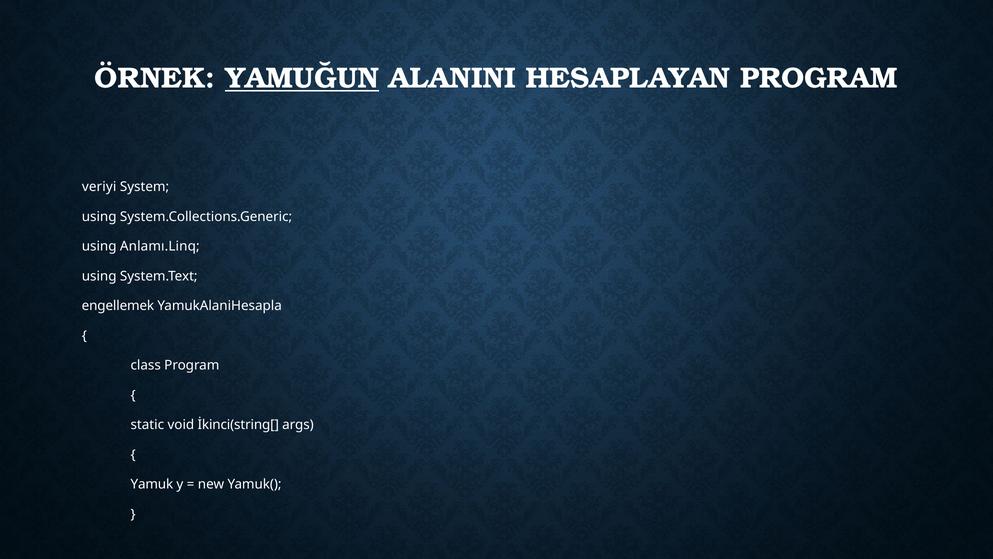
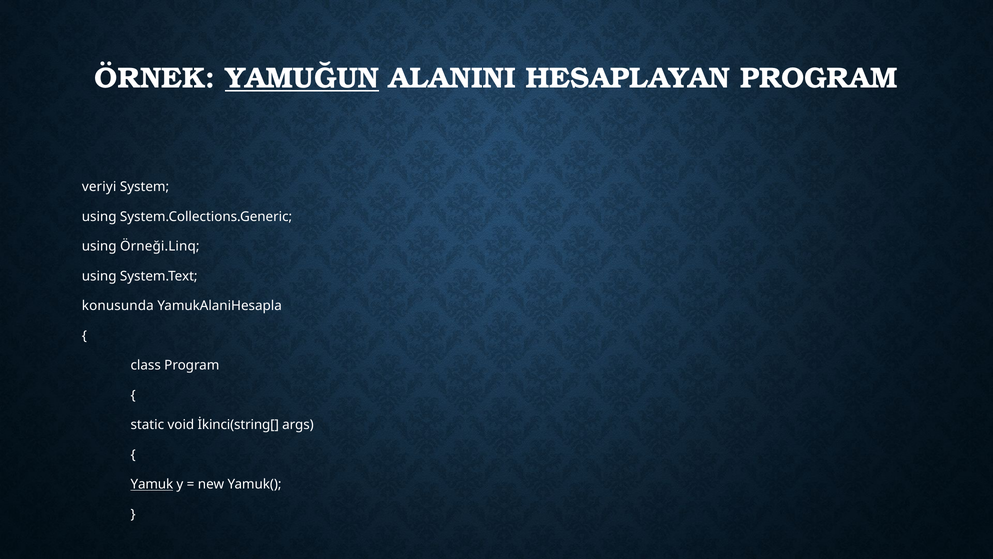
Anlamı.Linq: Anlamı.Linq -> Örneği.Linq
engellemek: engellemek -> konusunda
Yamuk underline: none -> present
